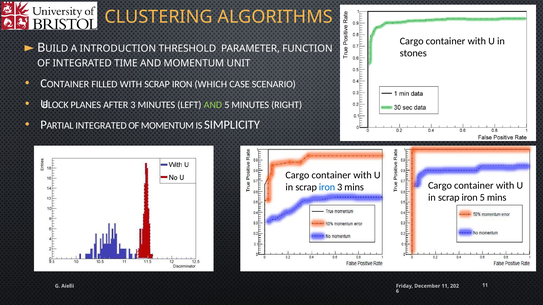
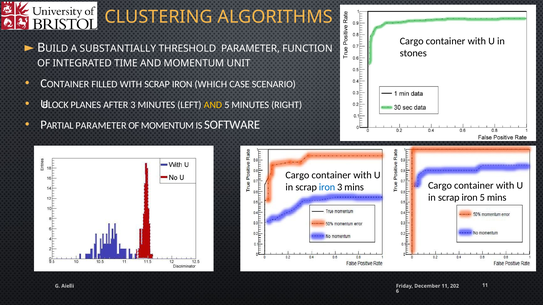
INTRODUCTION: INTRODUCTION -> SUBSTANTIALLY
AND at (213, 105) colour: light green -> yellow
INTEGRATED at (101, 126): INTEGRATED -> PARAMETER
SIMPLICITY: SIMPLICITY -> SOFTWARE
